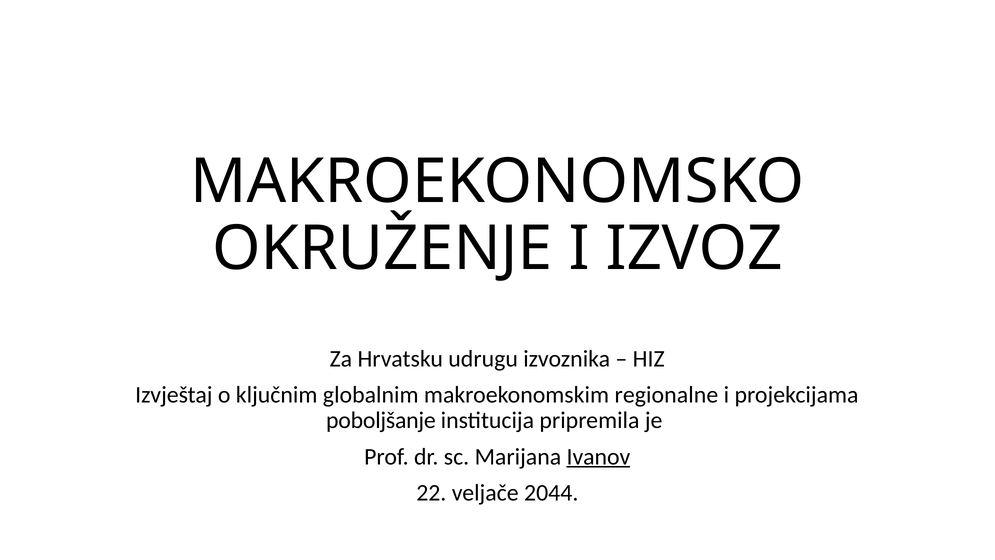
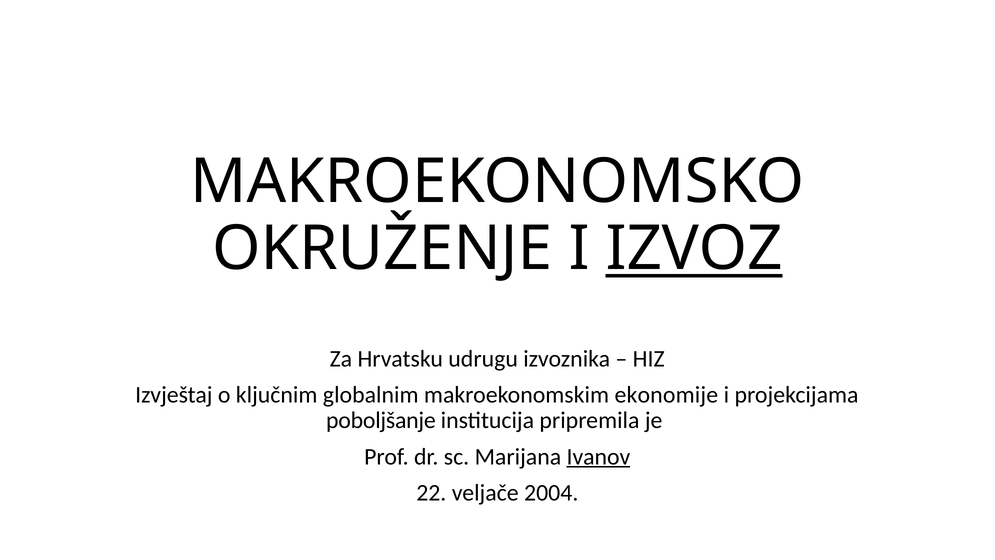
IZVOZ underline: none -> present
regionalne: regionalne -> ekonomije
2044: 2044 -> 2004
